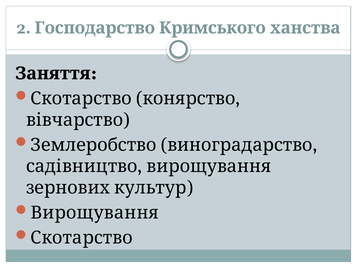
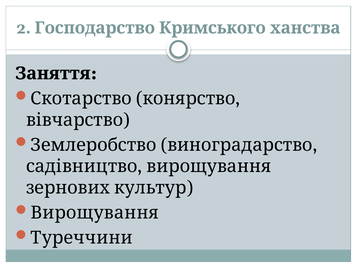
Скотарство at (82, 238): Скотарство -> Туреччини
